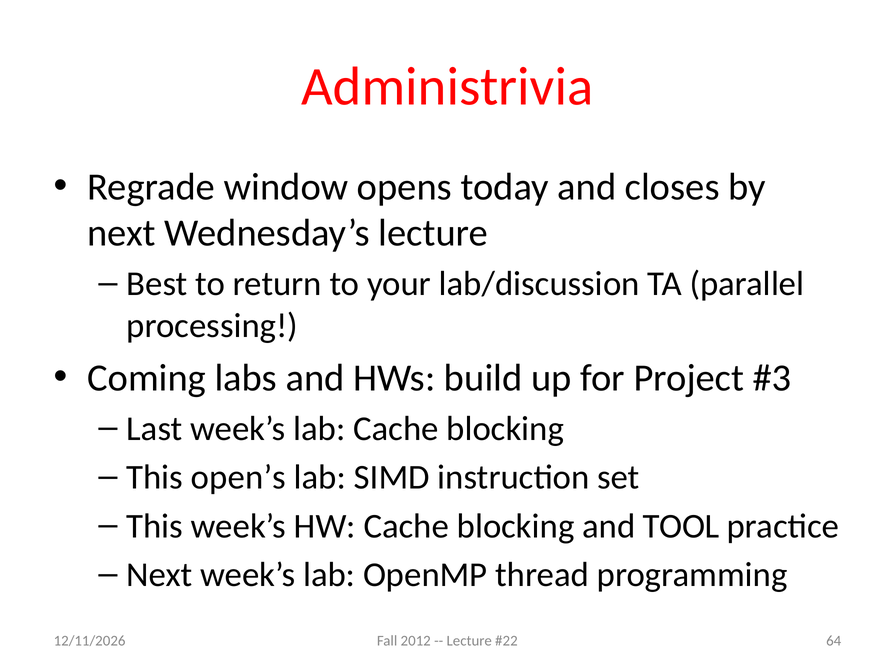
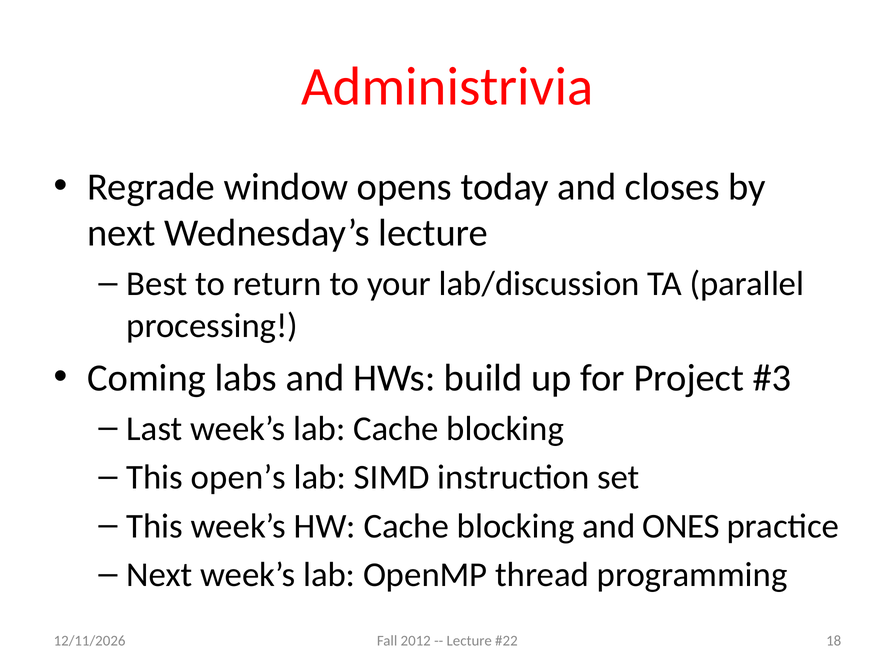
TOOL: TOOL -> ONES
64: 64 -> 18
